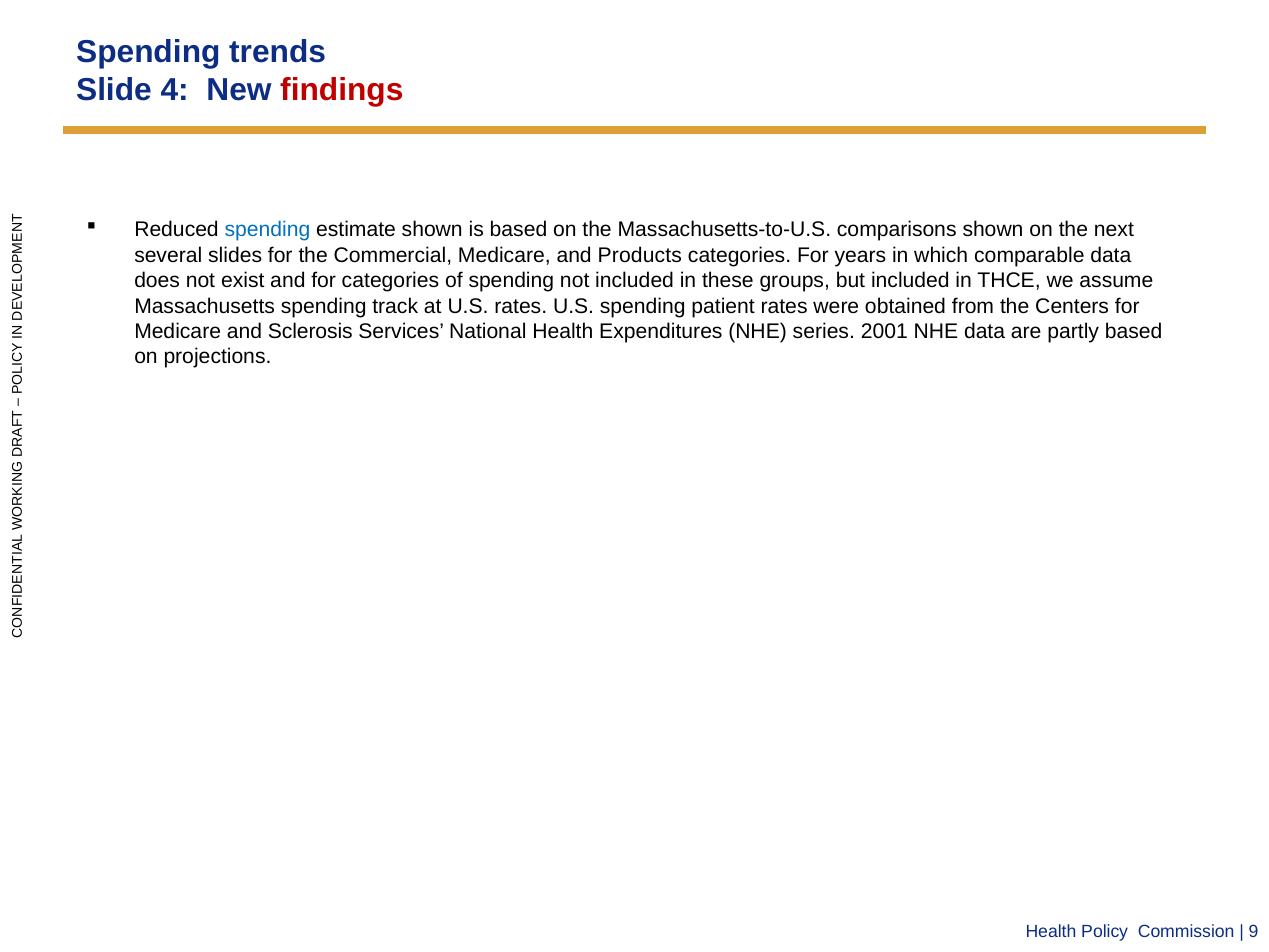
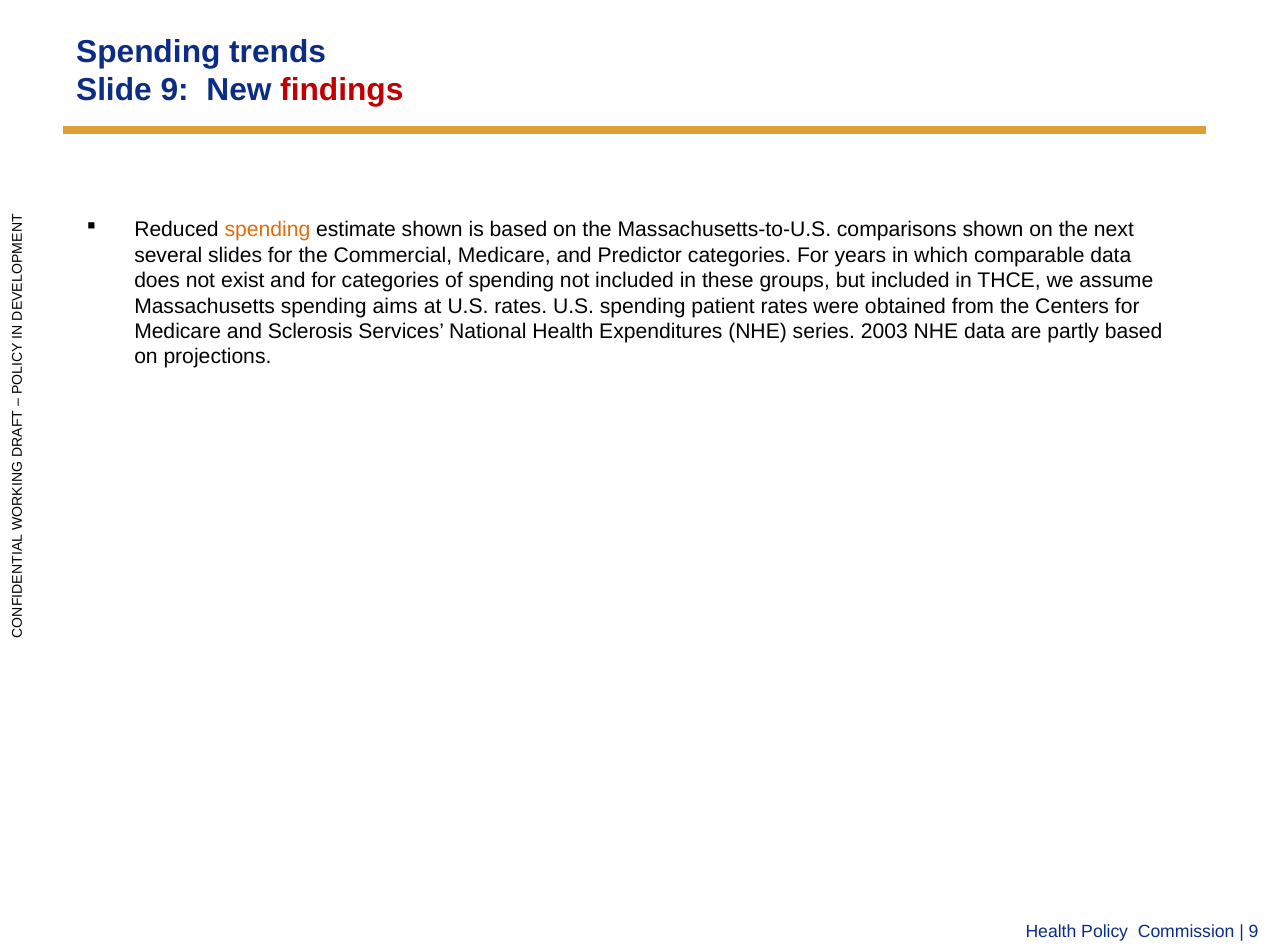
Slide 4: 4 -> 9
spending at (267, 230) colour: blue -> orange
Products: Products -> Predictor
track: track -> aims
2001: 2001 -> 2003
